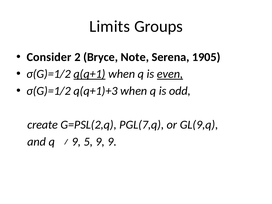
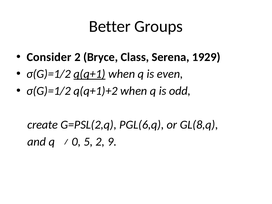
Limits: Limits -> Better
Note: Note -> Class
1905: 1905 -> 1929
even underline: present -> none
q(q+1)+3: q(q+1)+3 -> q(q+1)+2
PGL(7,q: PGL(7,q -> PGL(6,q
GL(9,q: GL(9,q -> GL(8,q
9 at (76, 142): 9 -> 0
5 9: 9 -> 2
